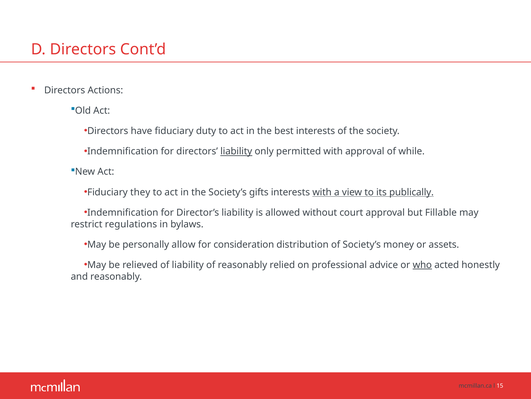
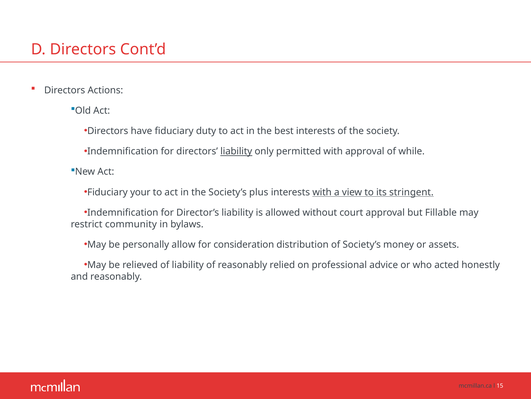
they: they -> your
gifts: gifts -> plus
publically: publically -> stringent
regulations: regulations -> community
who underline: present -> none
